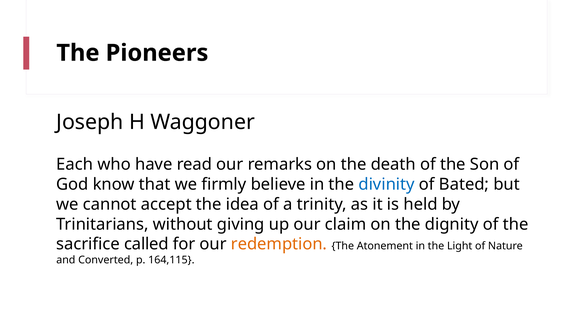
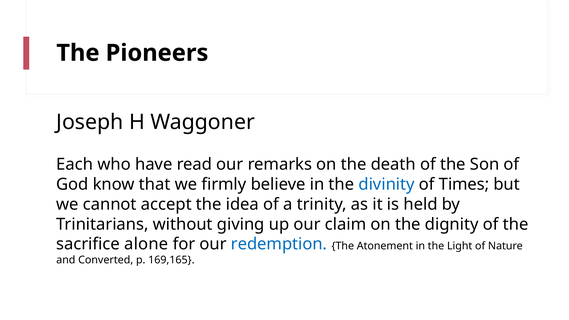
Bated: Bated -> Times
called: called -> alone
redemption colour: orange -> blue
164,115: 164,115 -> 169,165
